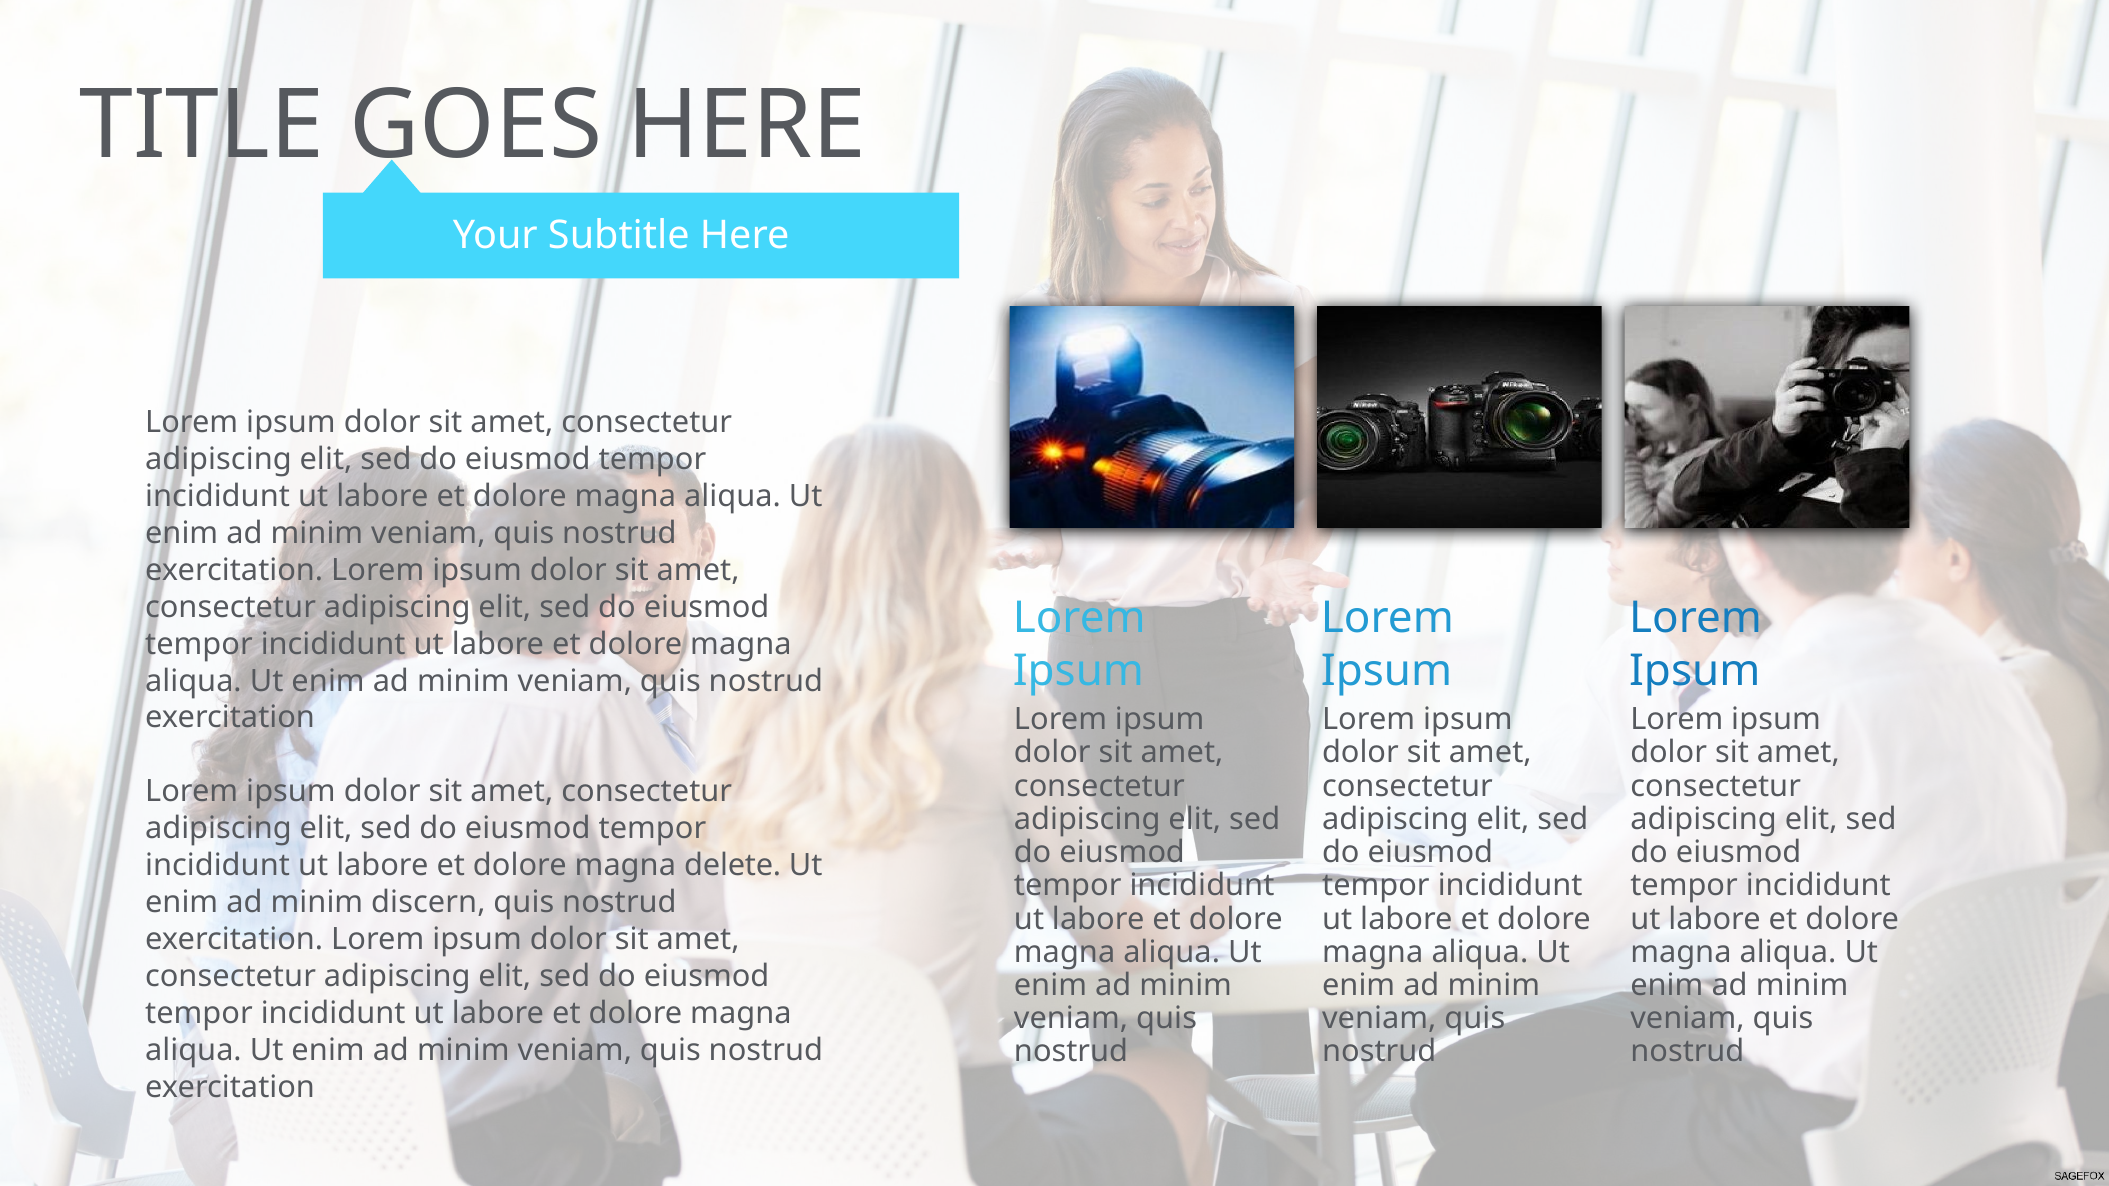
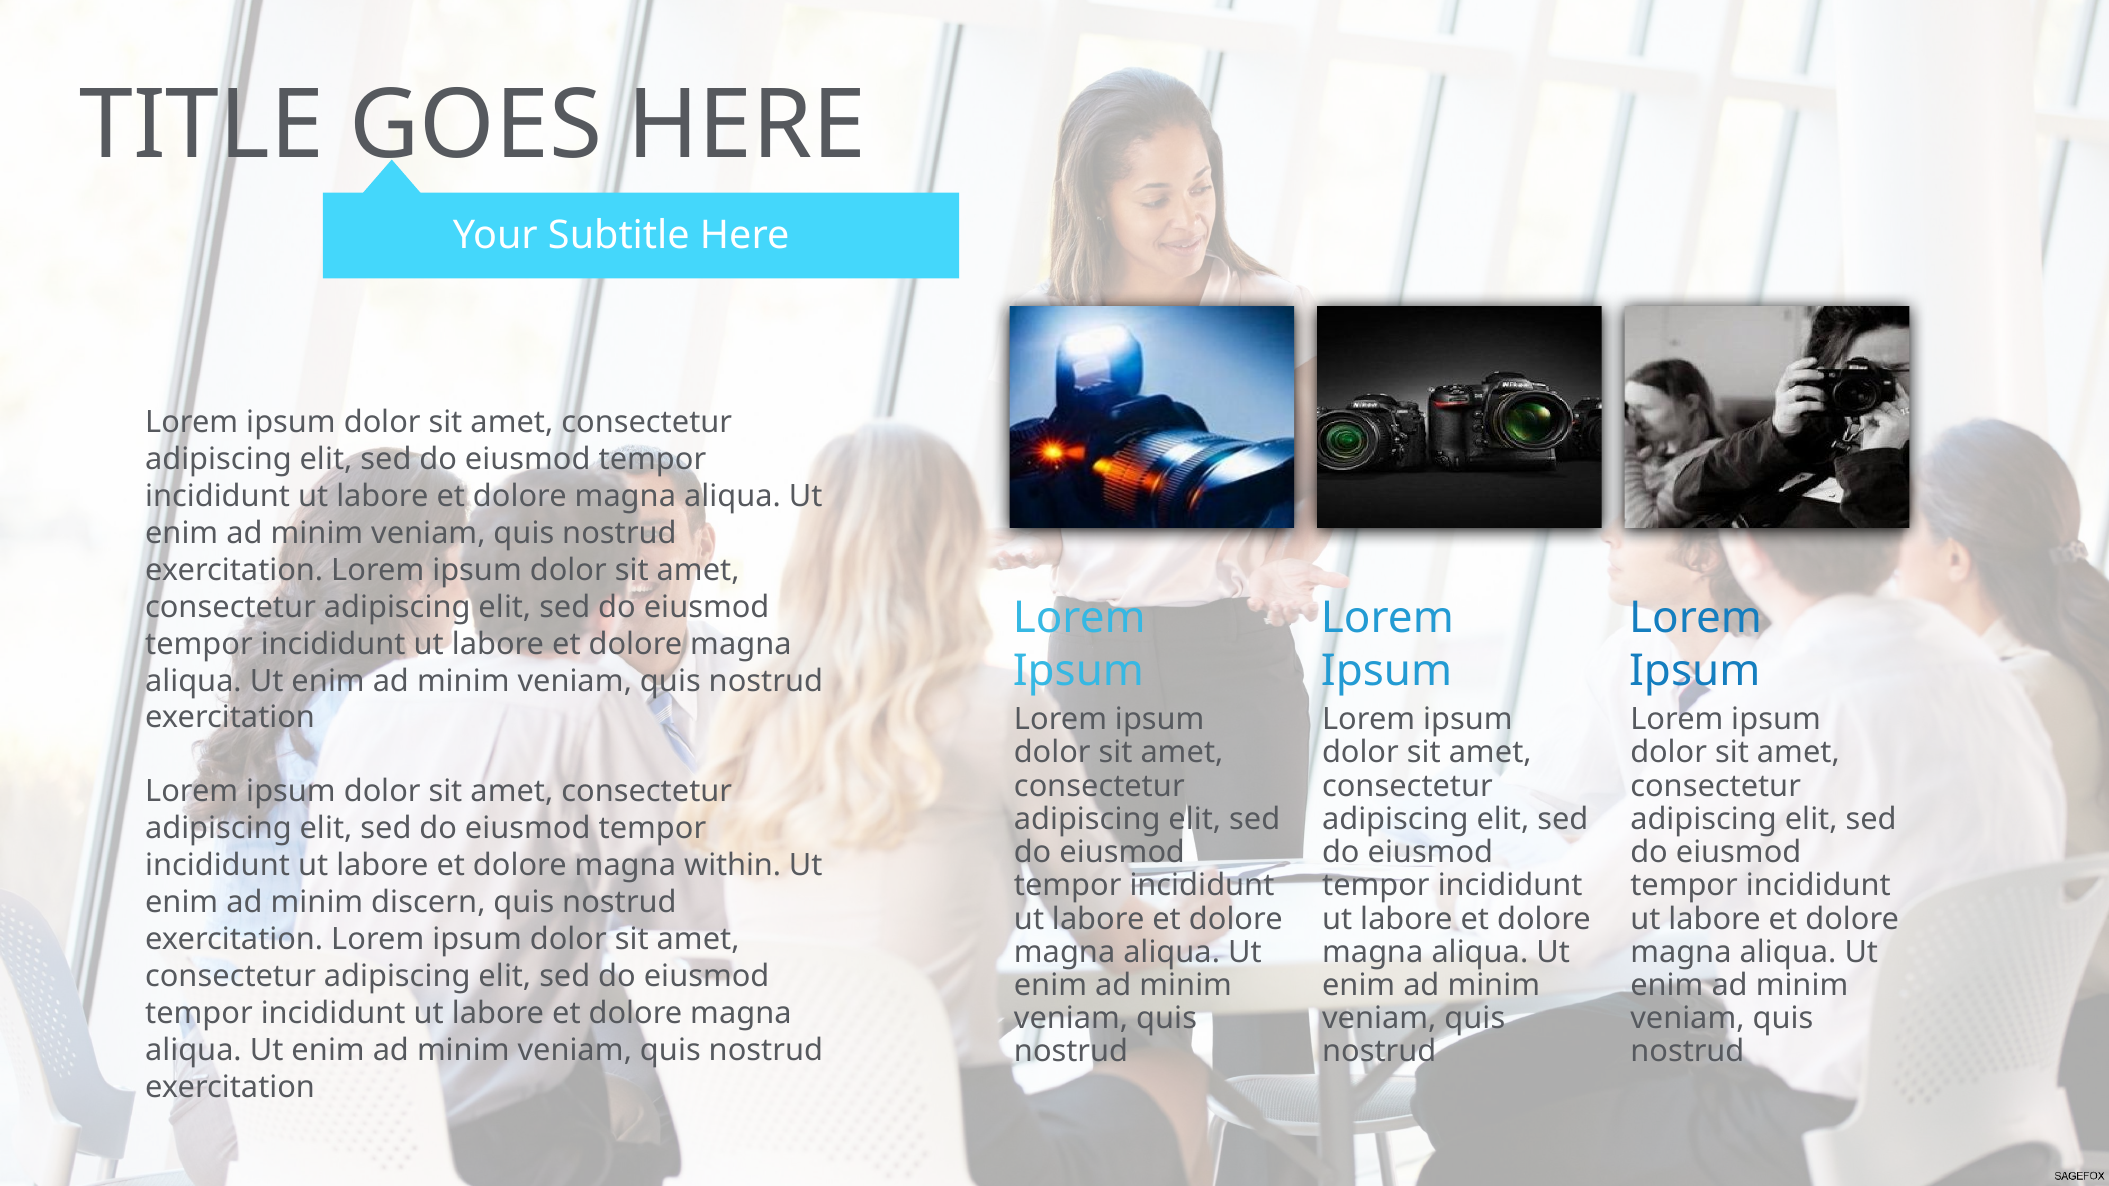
delete: delete -> within
